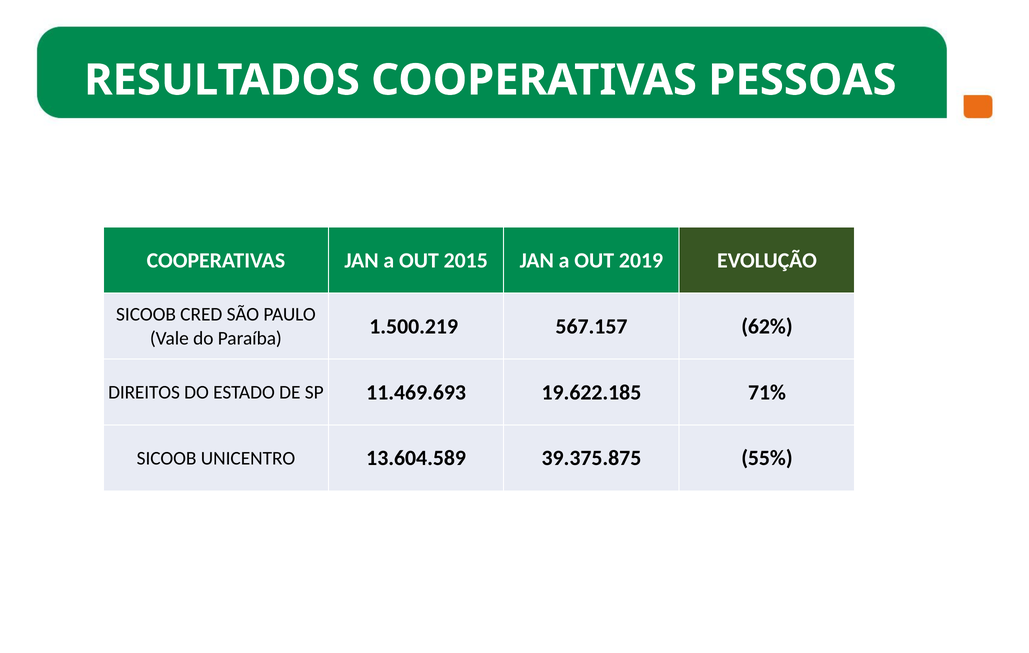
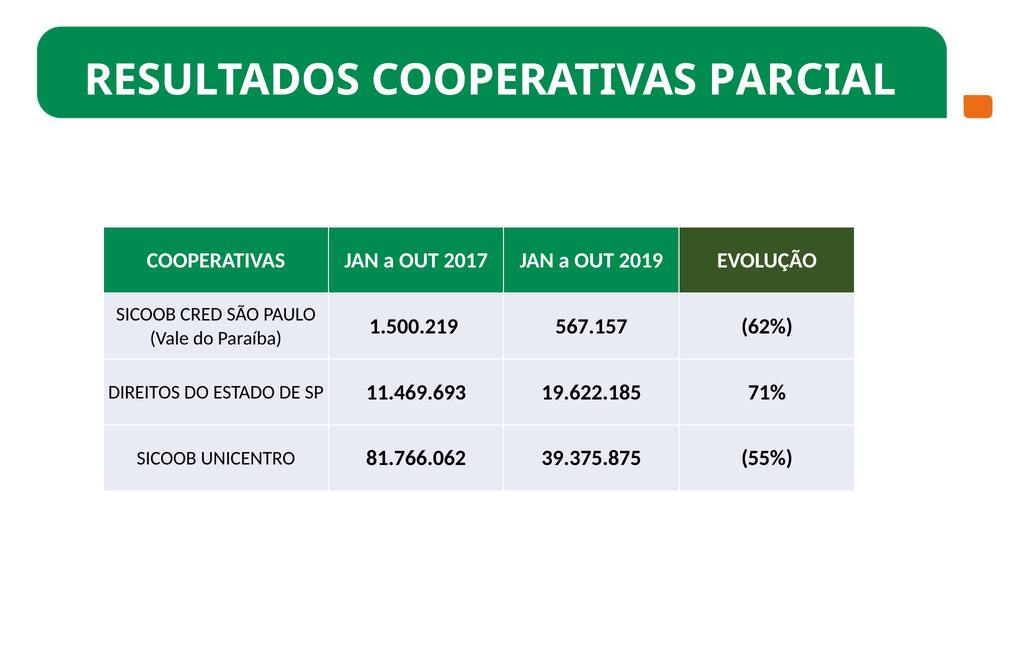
PESSOAS: PESSOAS -> PARCIAL
2015: 2015 -> 2017
13.604.589: 13.604.589 -> 81.766.062
